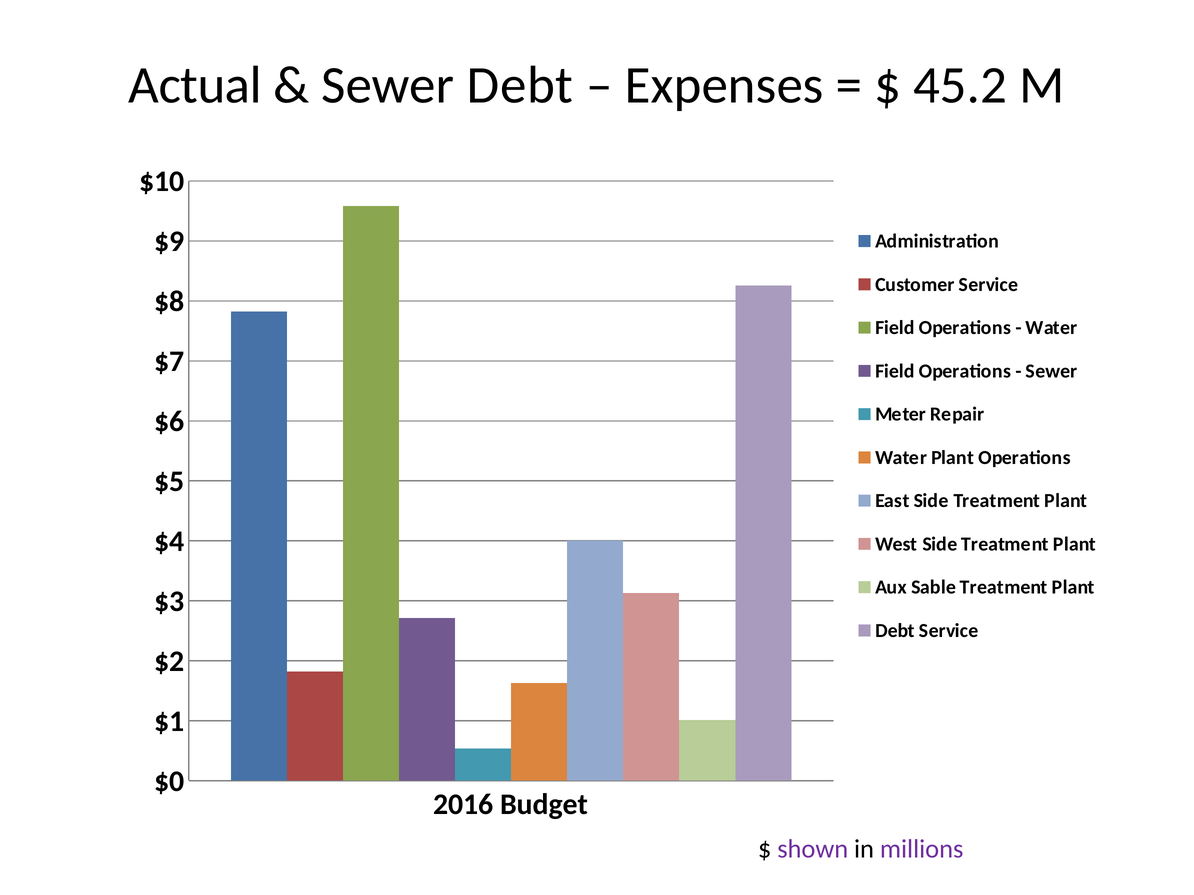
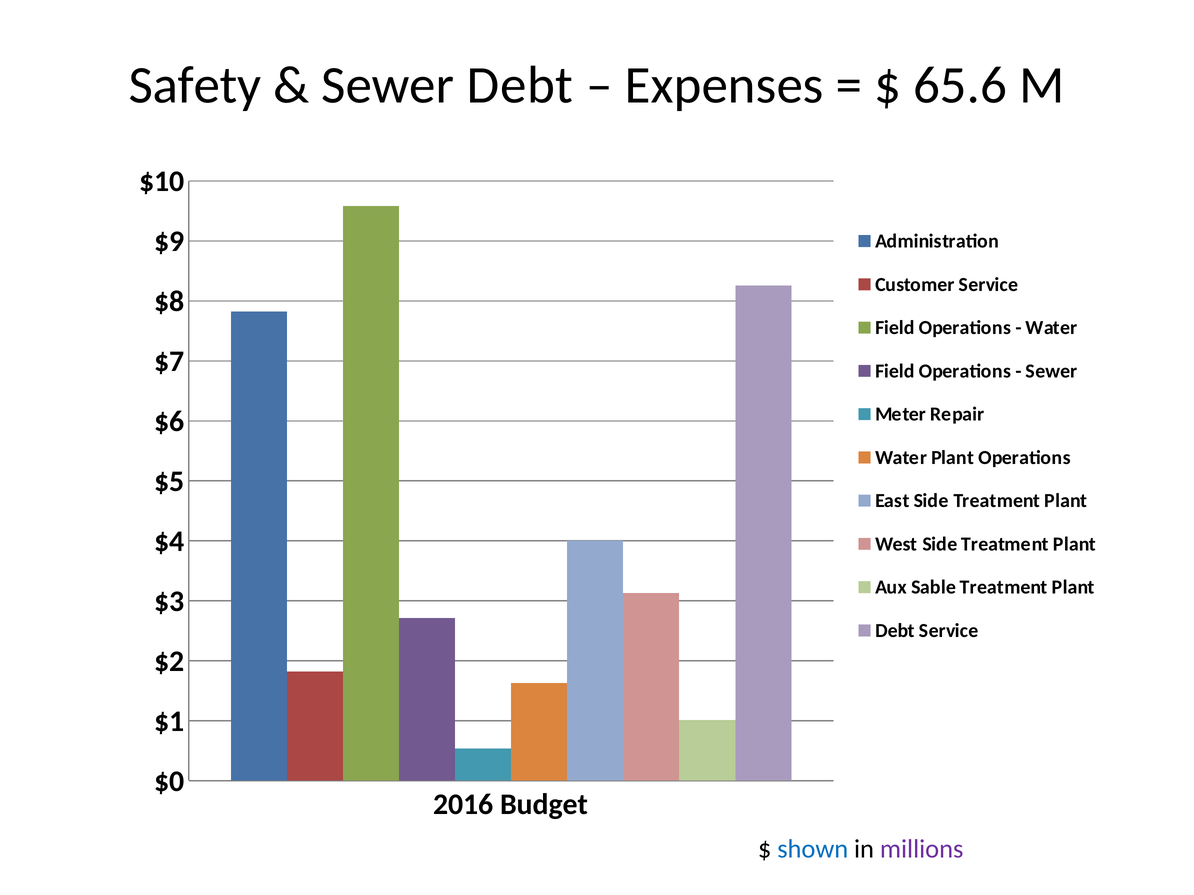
Actual: Actual -> Safety
45.2: 45.2 -> 65.6
shown colour: purple -> blue
